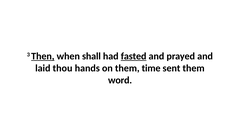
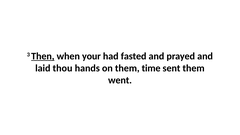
shall: shall -> your
fasted underline: present -> none
word: word -> went
